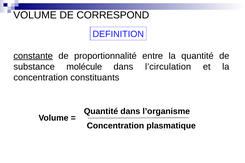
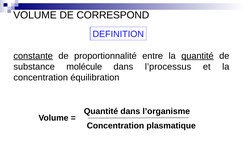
quantité at (197, 56) underline: none -> present
l’circulation: l’circulation -> l’processus
constituants: constituants -> équilibration
